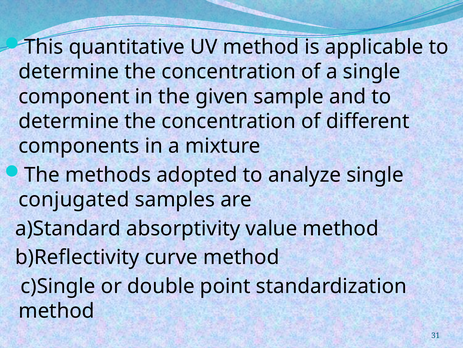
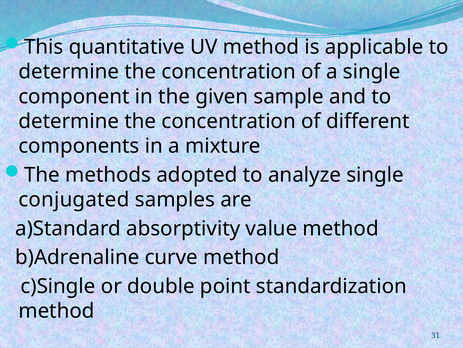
b)Reflectivity: b)Reflectivity -> b)Adrenaline
